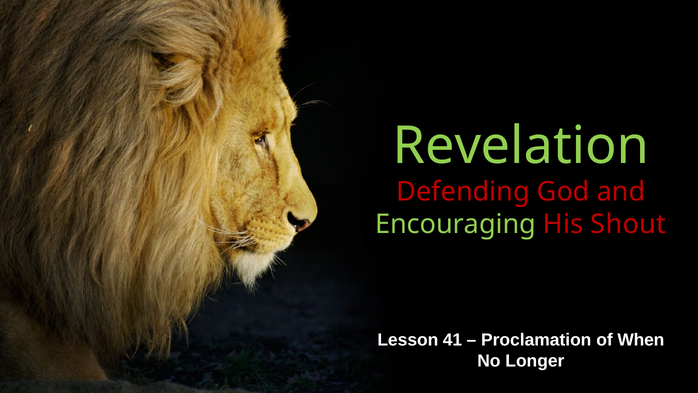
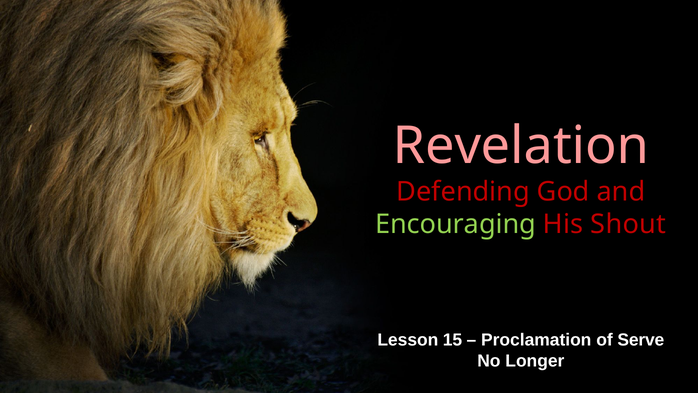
Revelation colour: light green -> pink
41: 41 -> 15
When: When -> Serve
